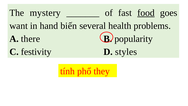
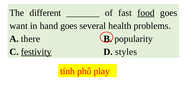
mystery: mystery -> different
hand biến: biến -> goes
festivity underline: none -> present
they: they -> play
